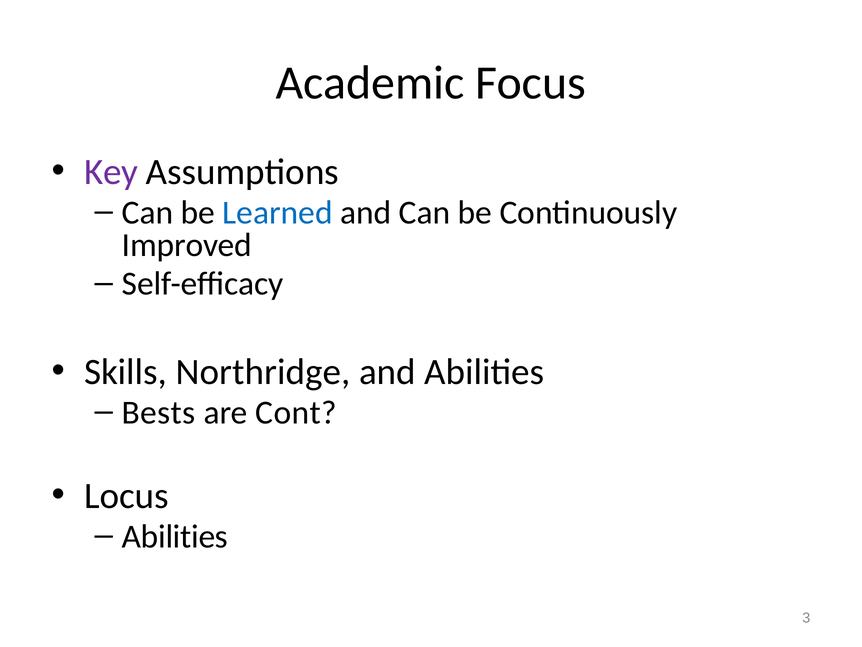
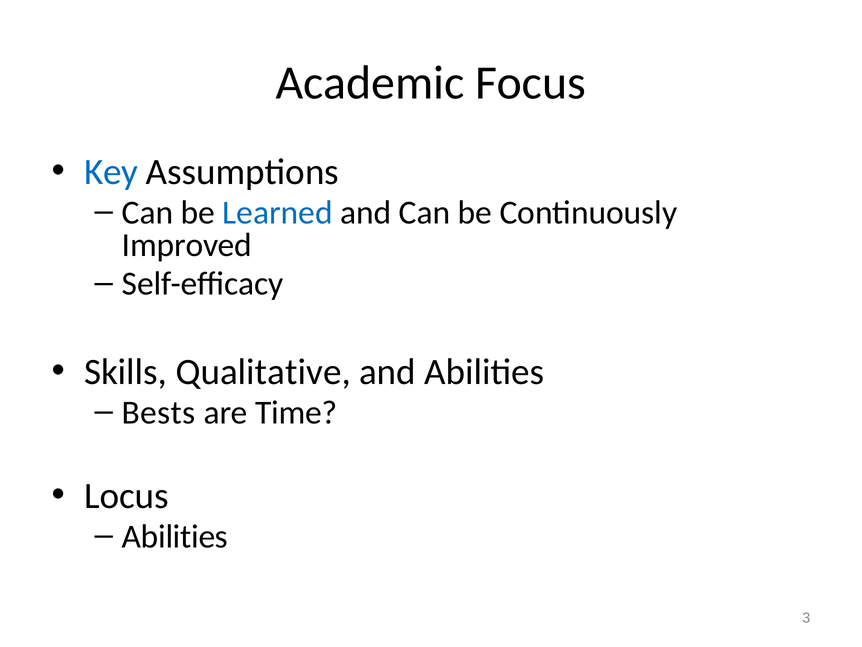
Key colour: purple -> blue
Northridge: Northridge -> Qualitative
Cont: Cont -> Time
